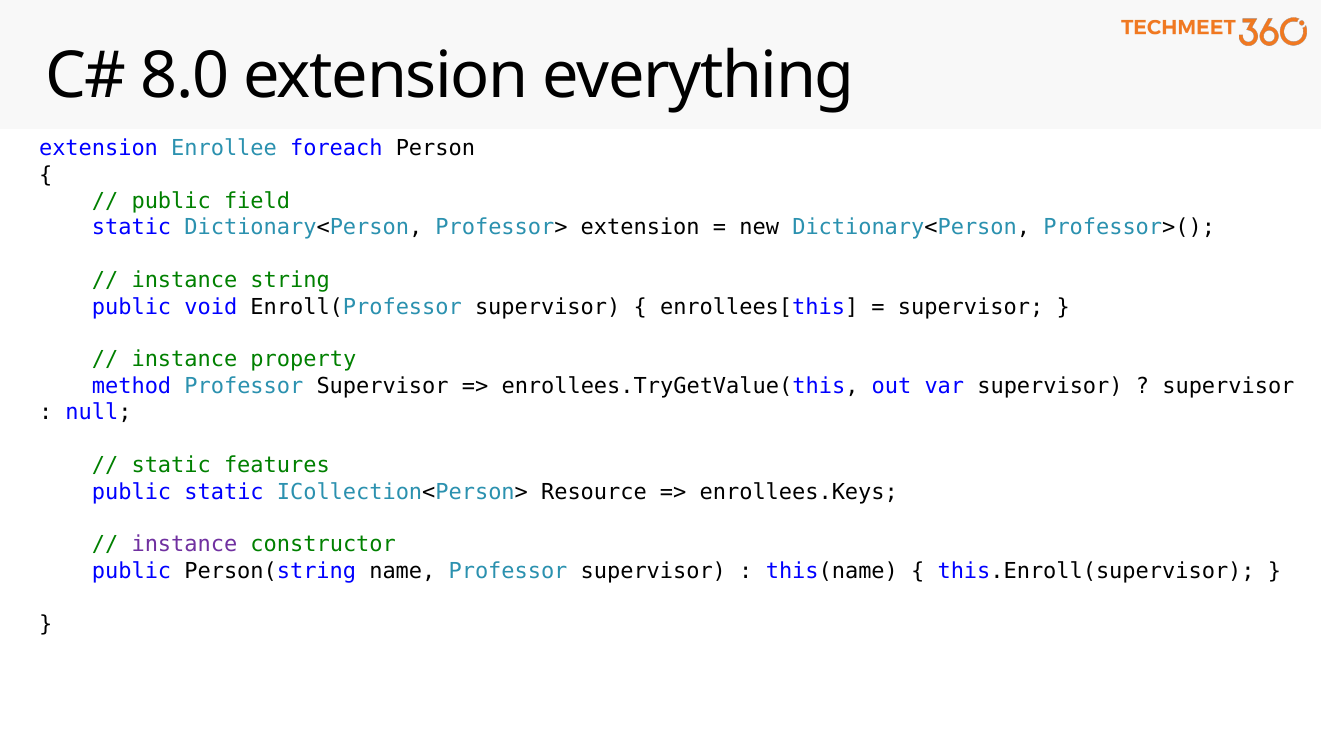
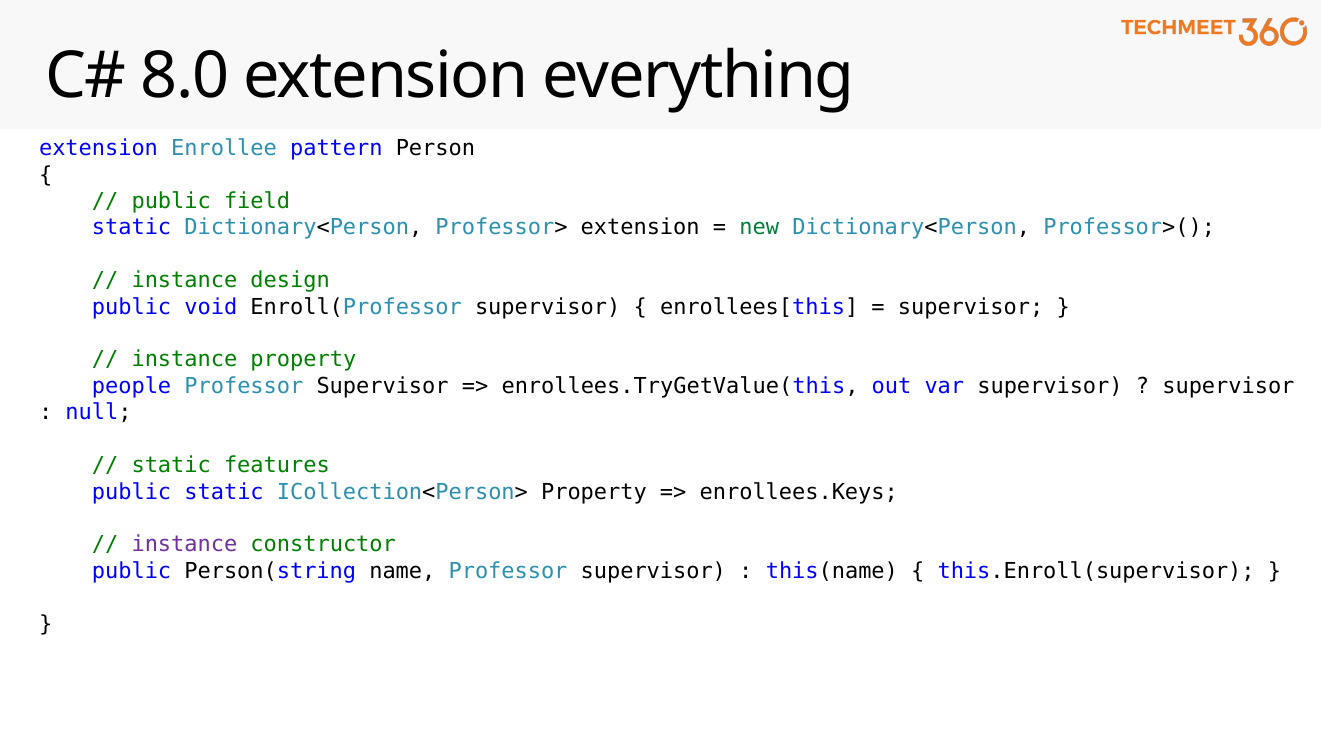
foreach: foreach -> pattern
new colour: black -> green
string: string -> design
method: method -> people
ICollection<Person> Resource: Resource -> Property
